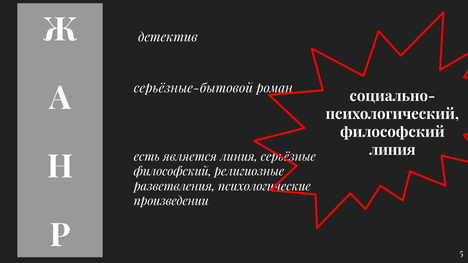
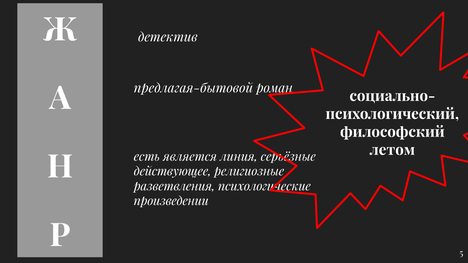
серьёзные-бытовой: серьёзные-бытовой -> предлагая-бытовой
линия at (392, 150): линия -> летом
философский at (173, 172): философский -> действующее
